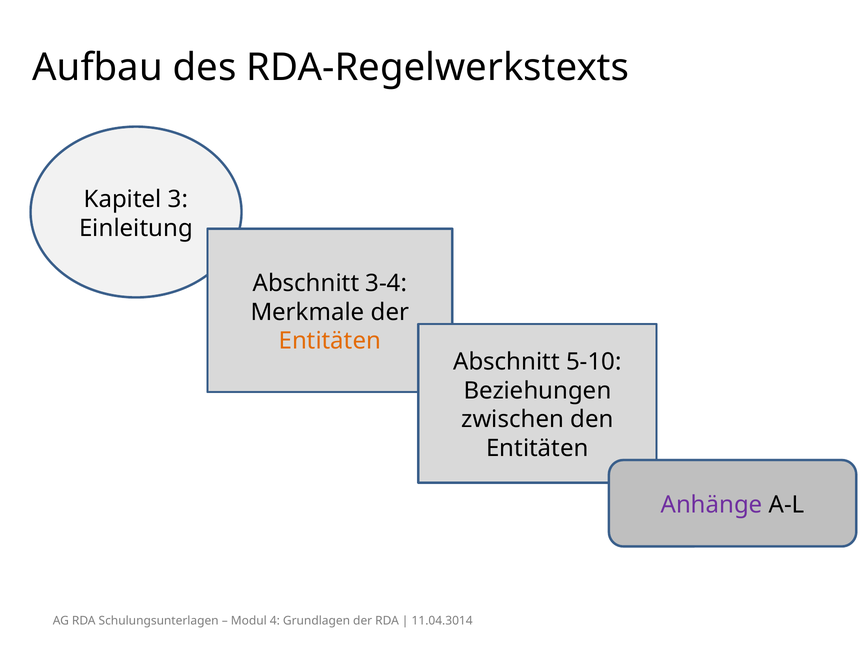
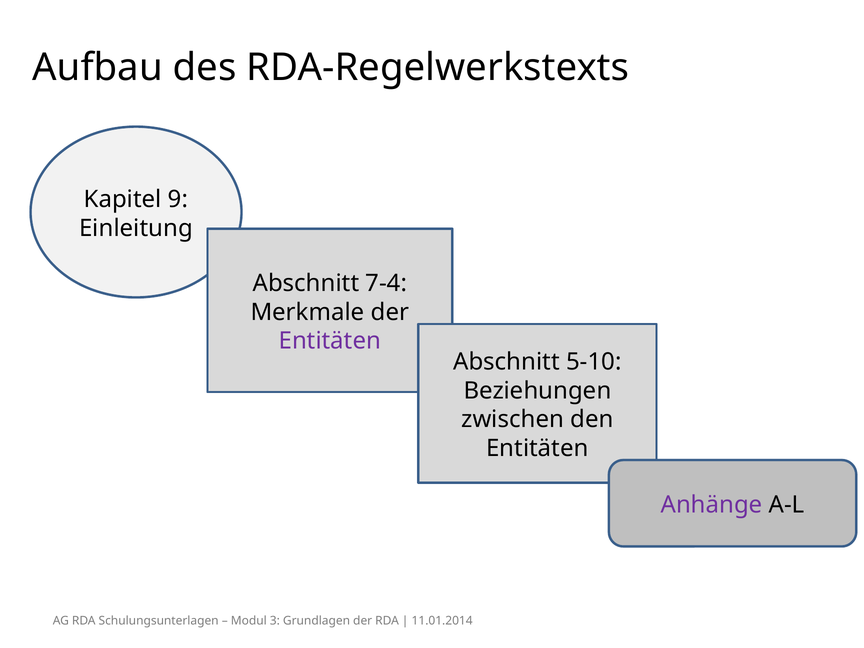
3: 3 -> 9
3-4: 3-4 -> 7-4
Entitäten at (330, 341) colour: orange -> purple
4: 4 -> 3
11.04.3014: 11.04.3014 -> 11.01.2014
